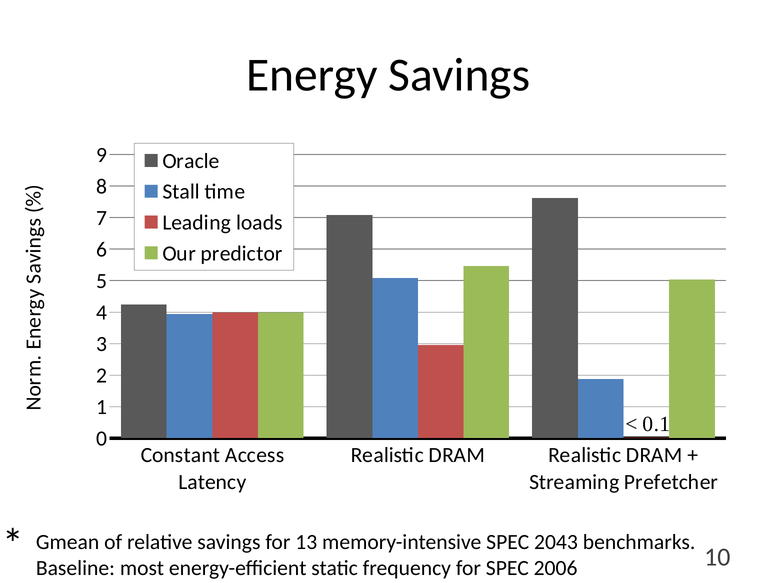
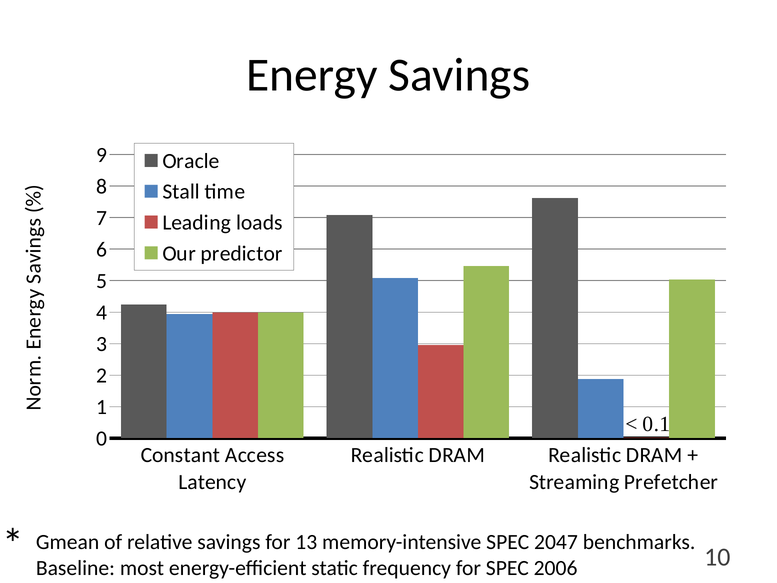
2043: 2043 -> 2047
